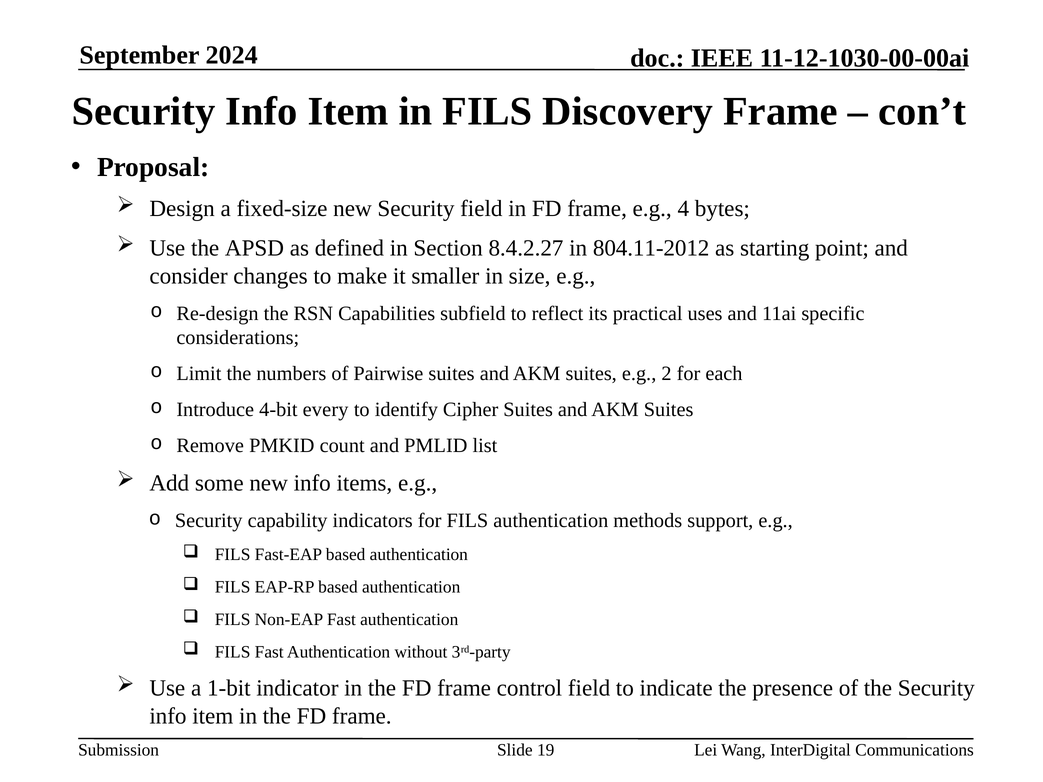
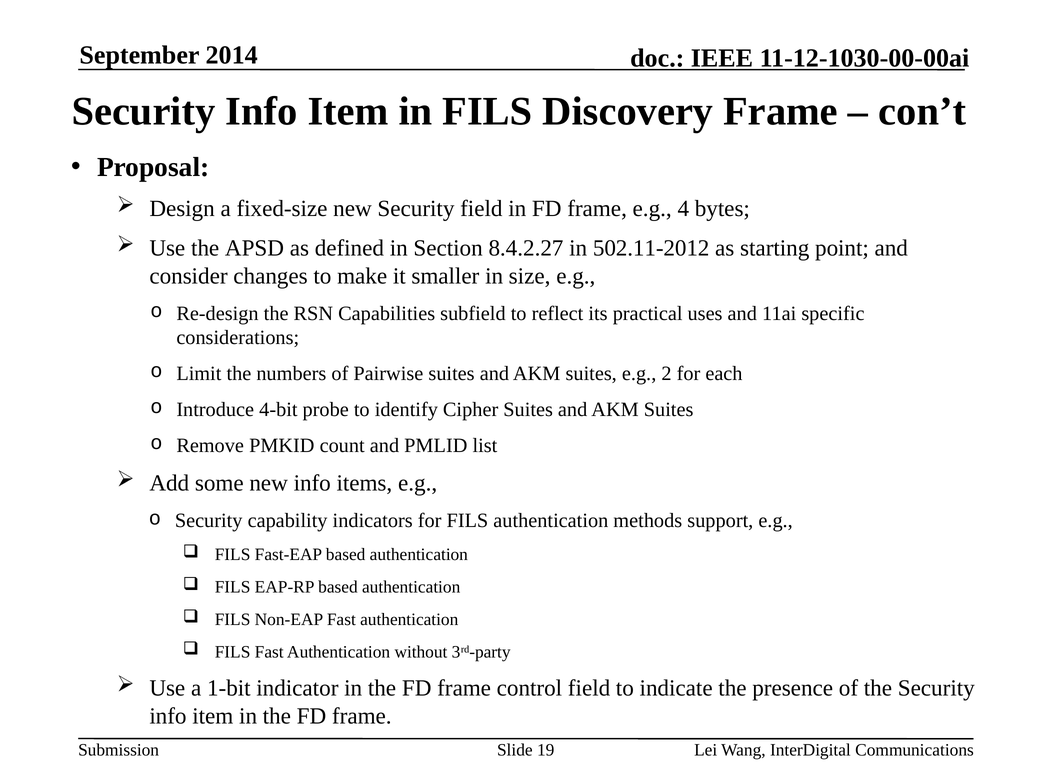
2024: 2024 -> 2014
804.11-2012: 804.11-2012 -> 502.11-2012
every: every -> probe
